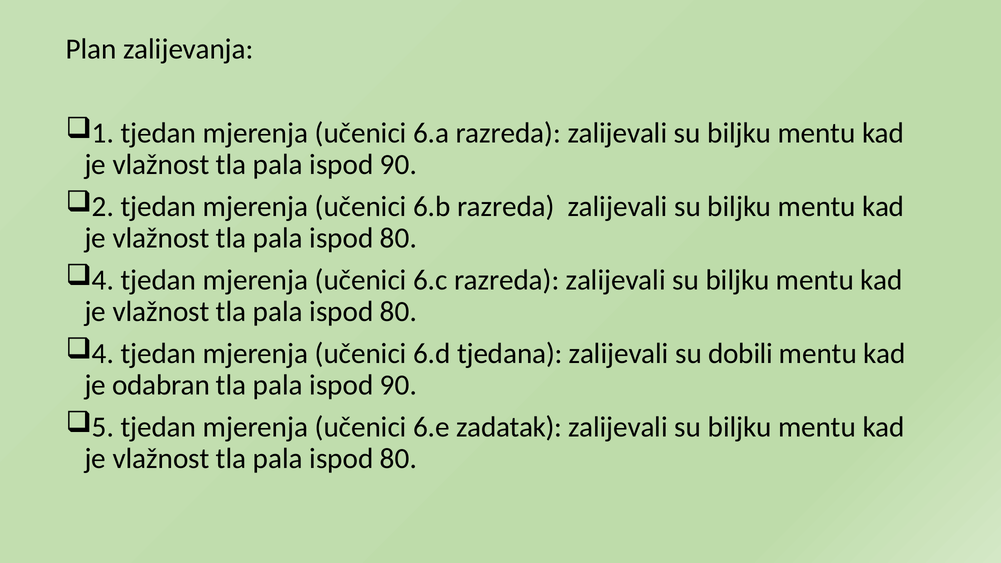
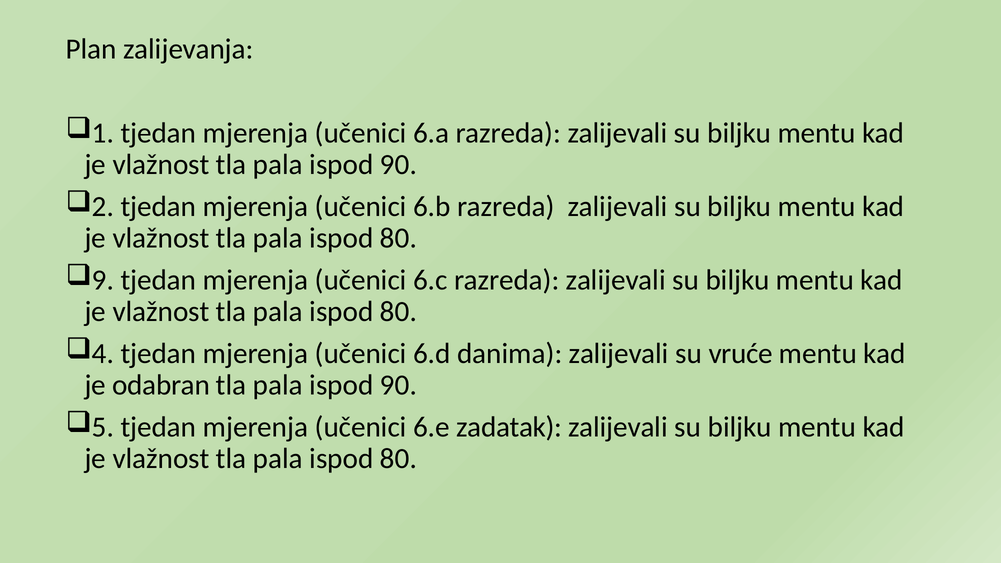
4 at (103, 280): 4 -> 9
tjedana: tjedana -> danima
dobili: dobili -> vruće
